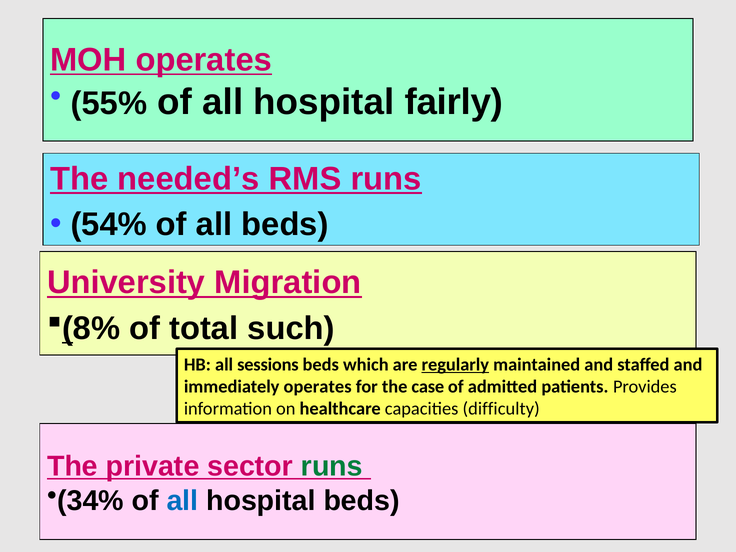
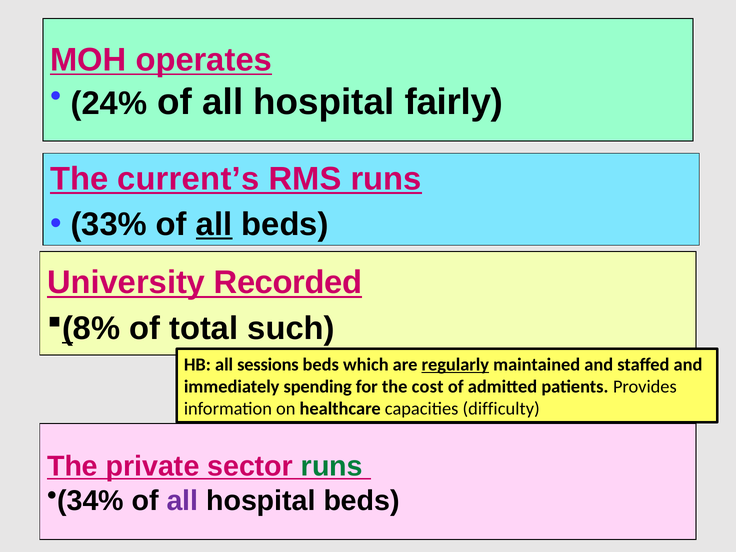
55%: 55% -> 24%
needed’s: needed’s -> current’s
54%: 54% -> 33%
all at (214, 225) underline: none -> present
Migration: Migration -> Recorded
immediately operates: operates -> spending
case: case -> cost
all at (182, 501) colour: blue -> purple
